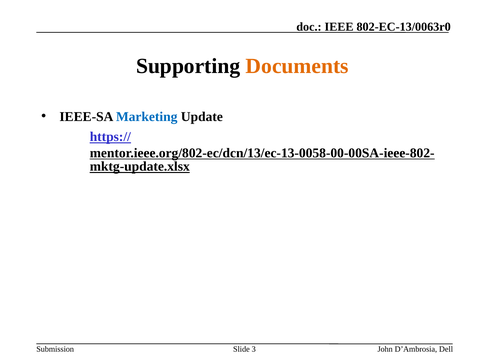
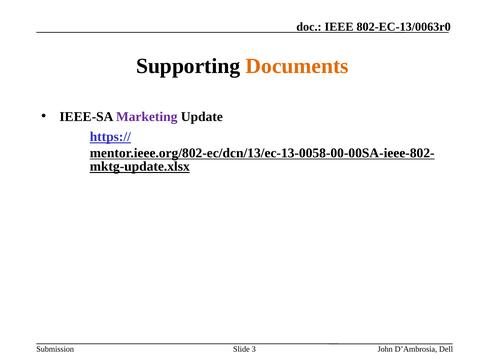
Marketing colour: blue -> purple
